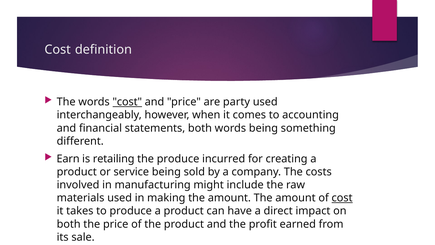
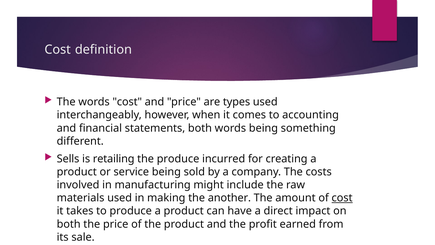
cost at (127, 102) underline: present -> none
party: party -> types
Earn: Earn -> Sells
making the amount: amount -> another
